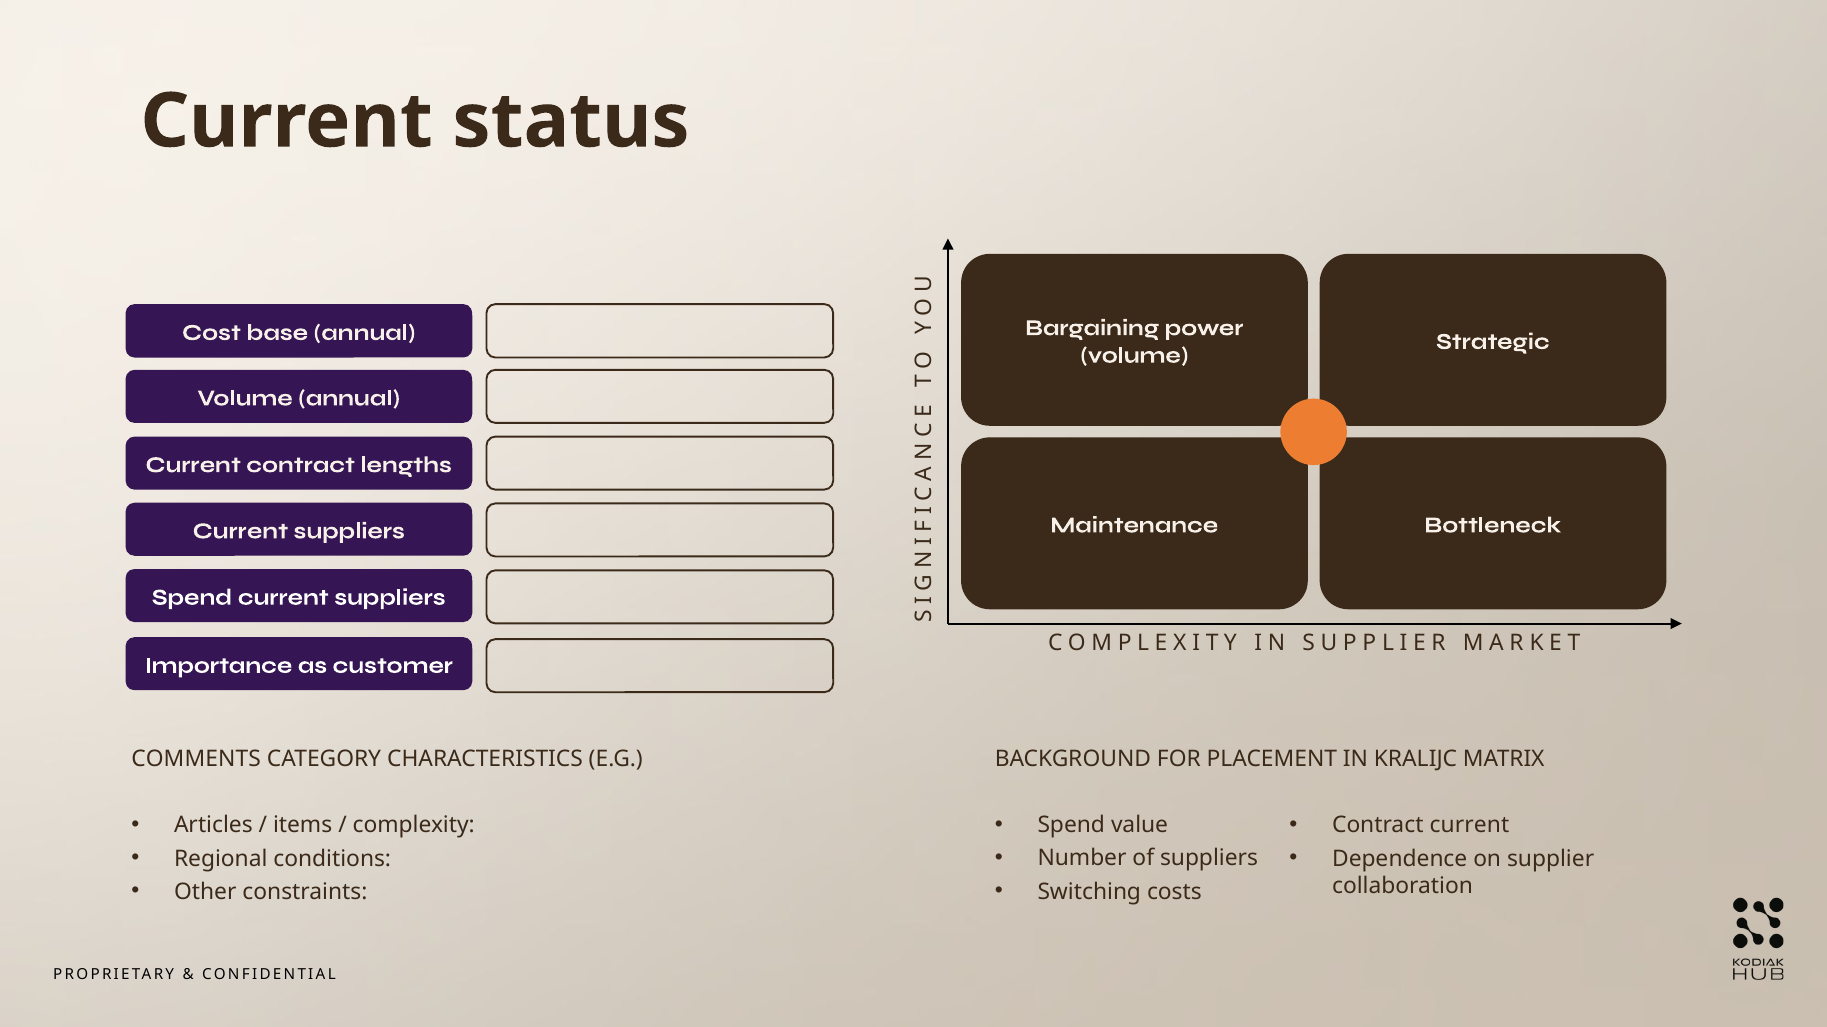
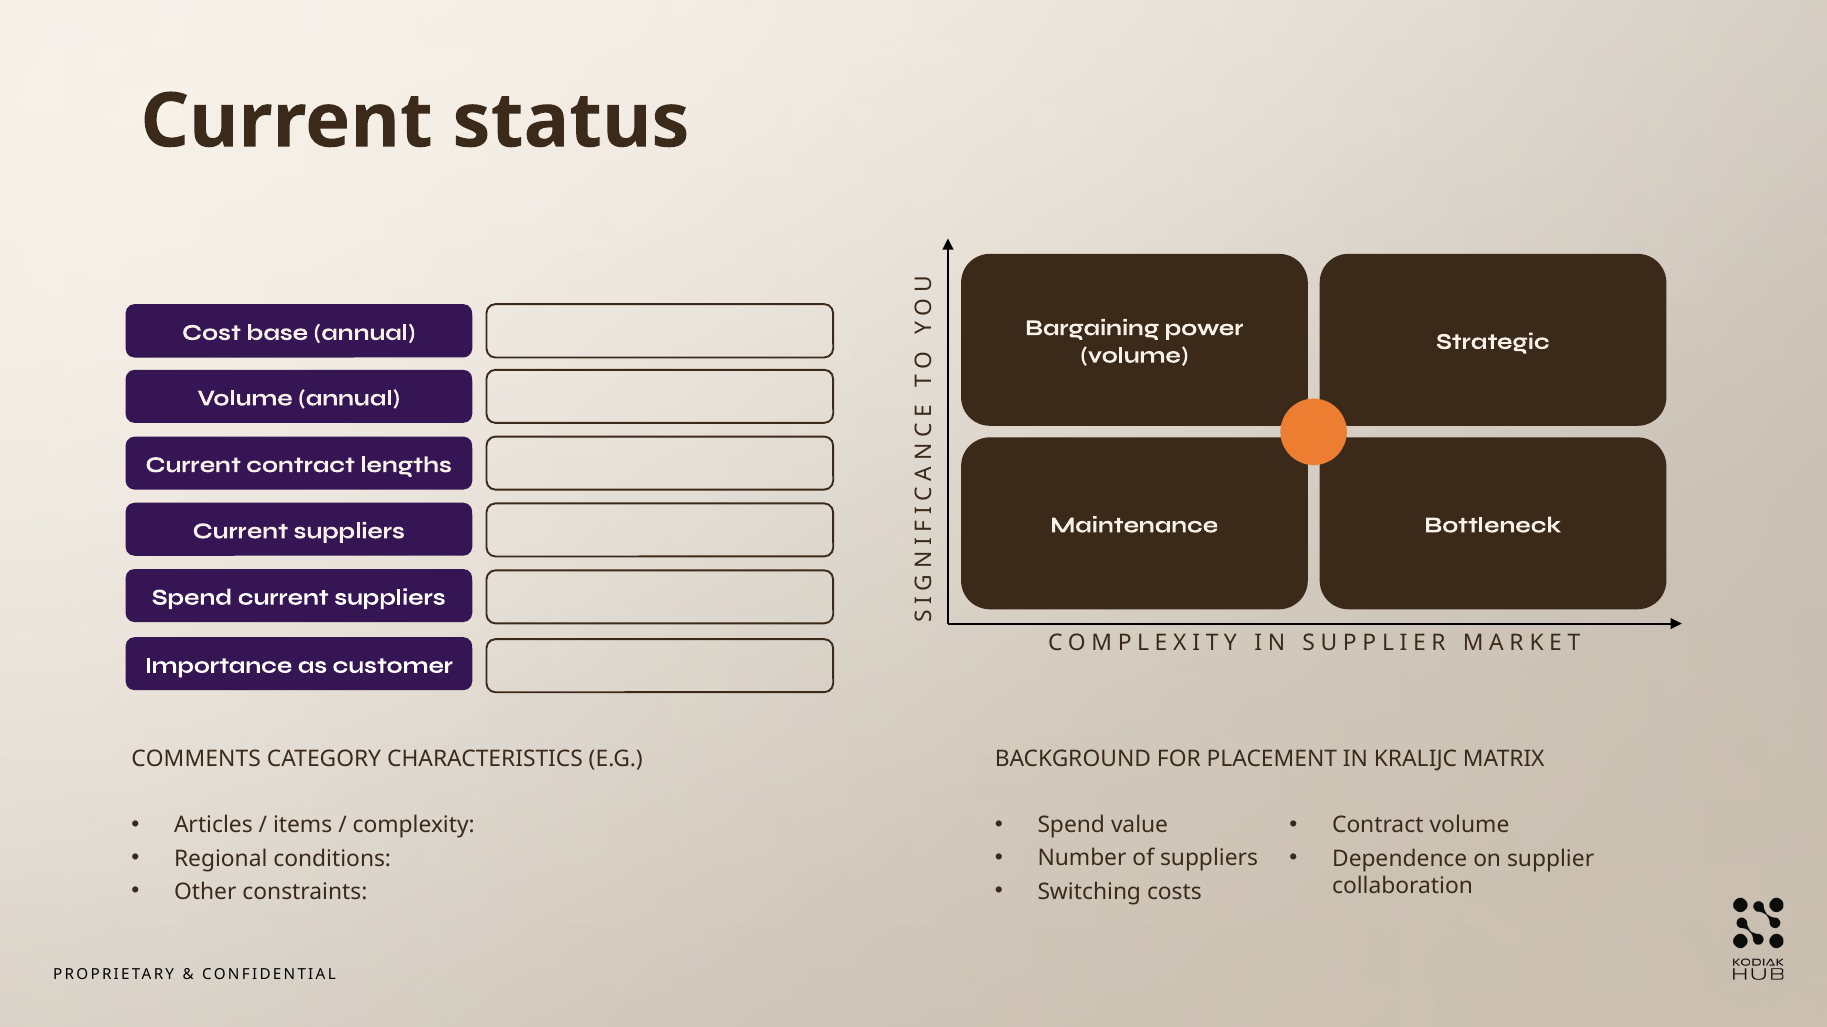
Contract current: current -> volume
